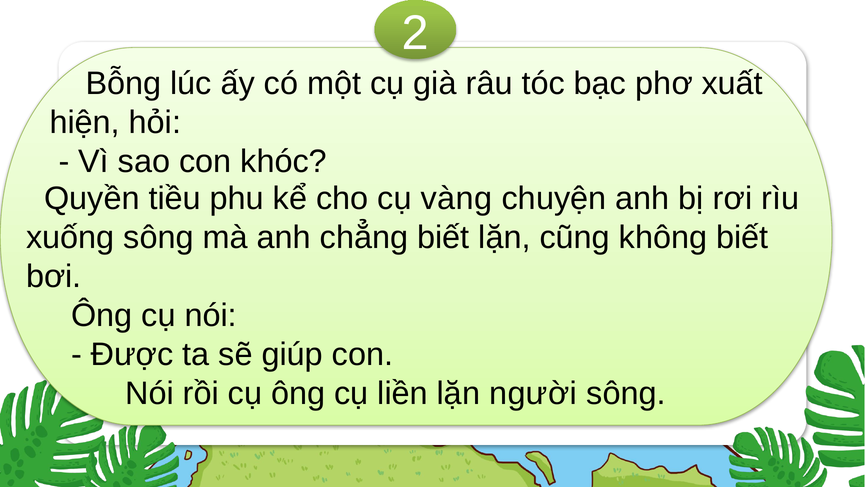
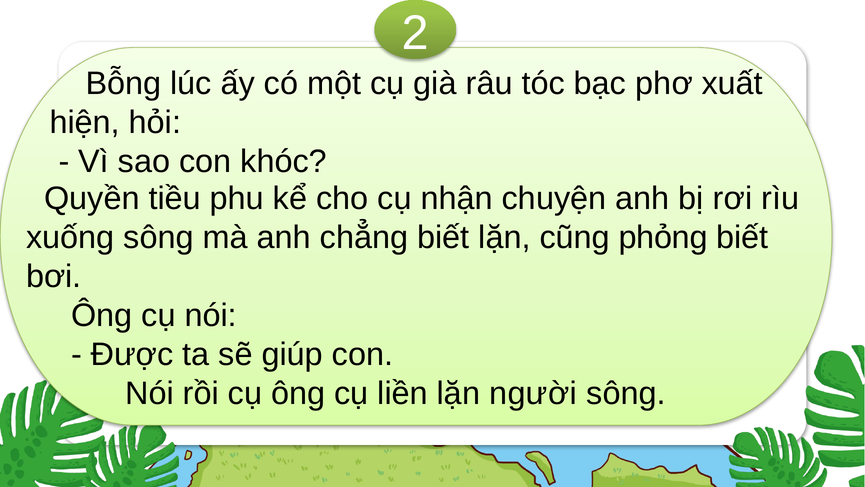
vàng: vàng -> nhận
không: không -> phỏng
